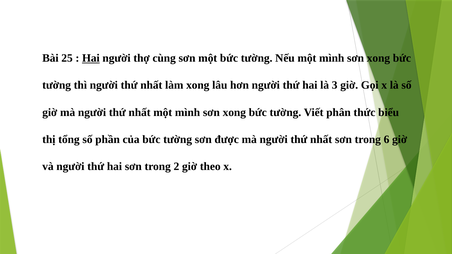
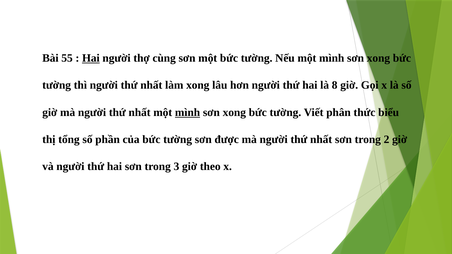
25: 25 -> 55
3: 3 -> 8
mình at (188, 112) underline: none -> present
6: 6 -> 2
2: 2 -> 3
